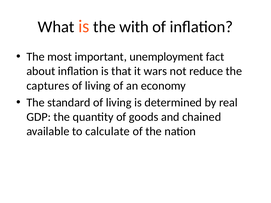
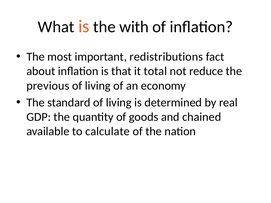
unemployment: unemployment -> redistributions
wars: wars -> total
captures: captures -> previous
